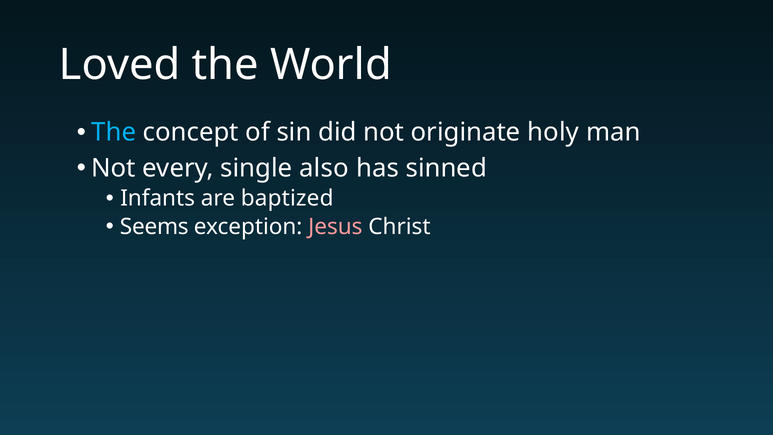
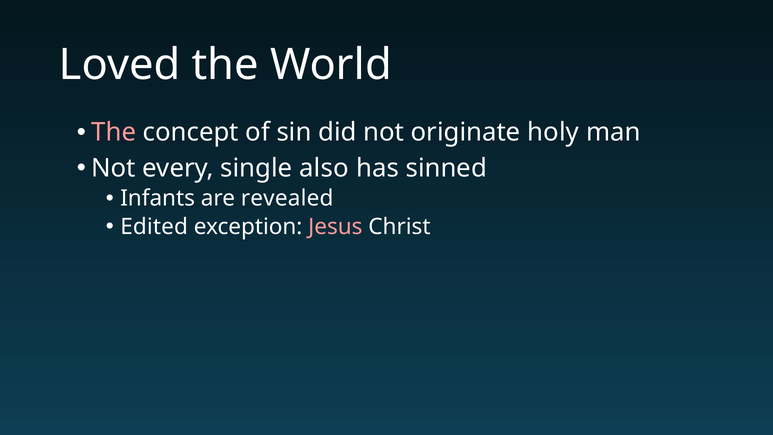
The at (114, 132) colour: light blue -> pink
baptized: baptized -> revealed
Seems: Seems -> Edited
